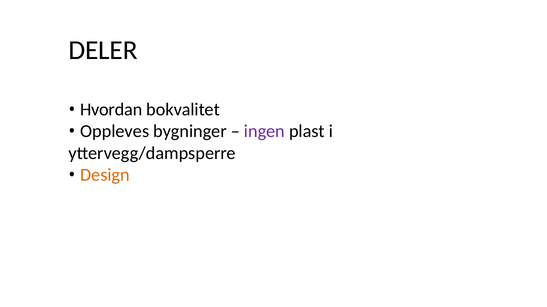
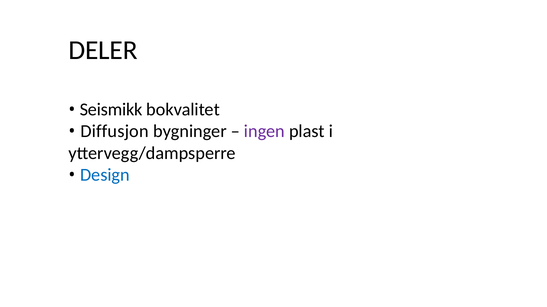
Hvordan: Hvordan -> Seismikk
Oppleves: Oppleves -> Diffusjon
Design colour: orange -> blue
